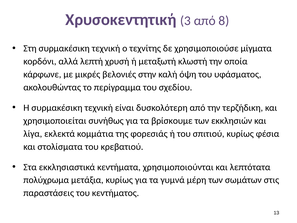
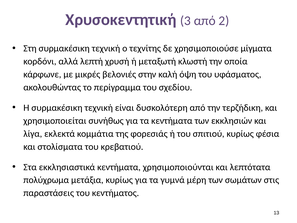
8: 8 -> 2
τα βρίσκουμε: βρίσκουμε -> κεντήματα
